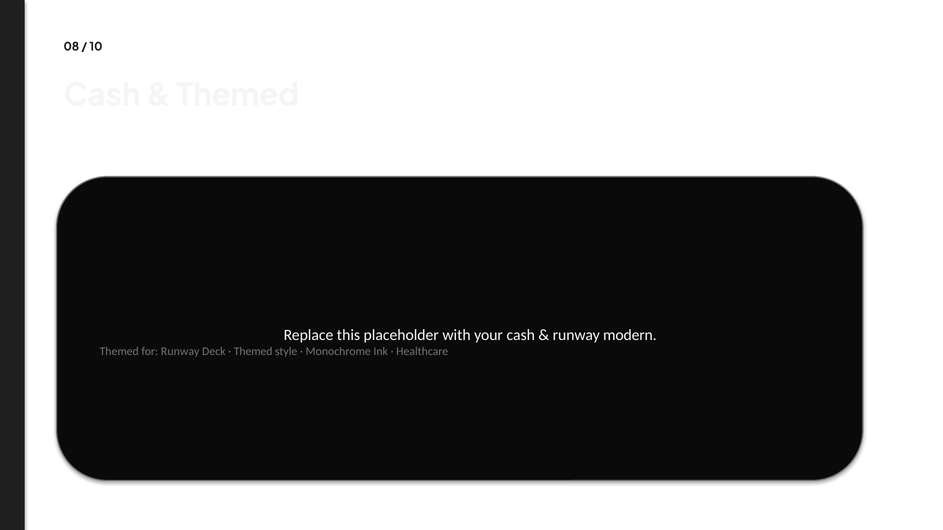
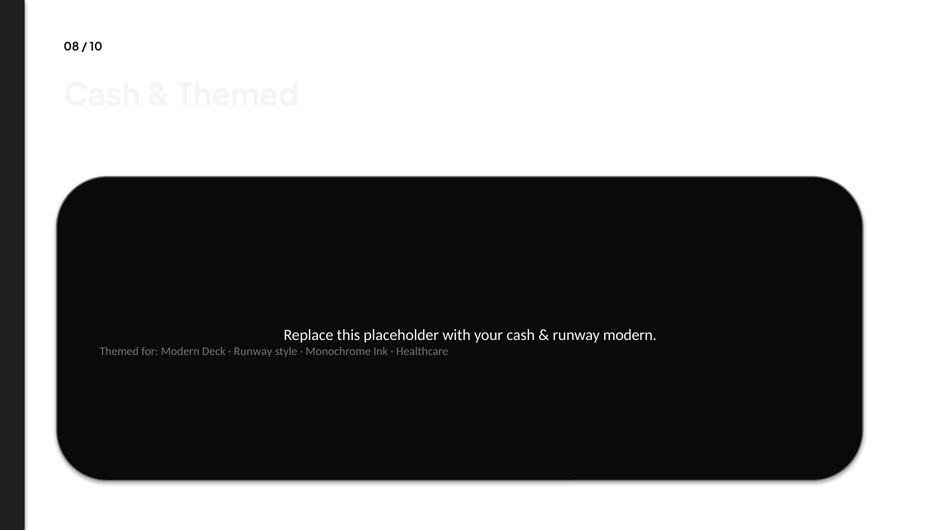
for Runway: Runway -> Modern
Themed at (253, 351): Themed -> Runway
